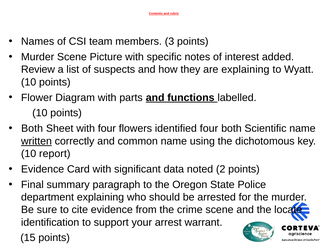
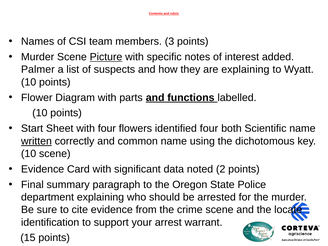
Picture underline: none -> present
Review: Review -> Palmer
Both at (32, 129): Both -> Start
10 report: report -> scene
